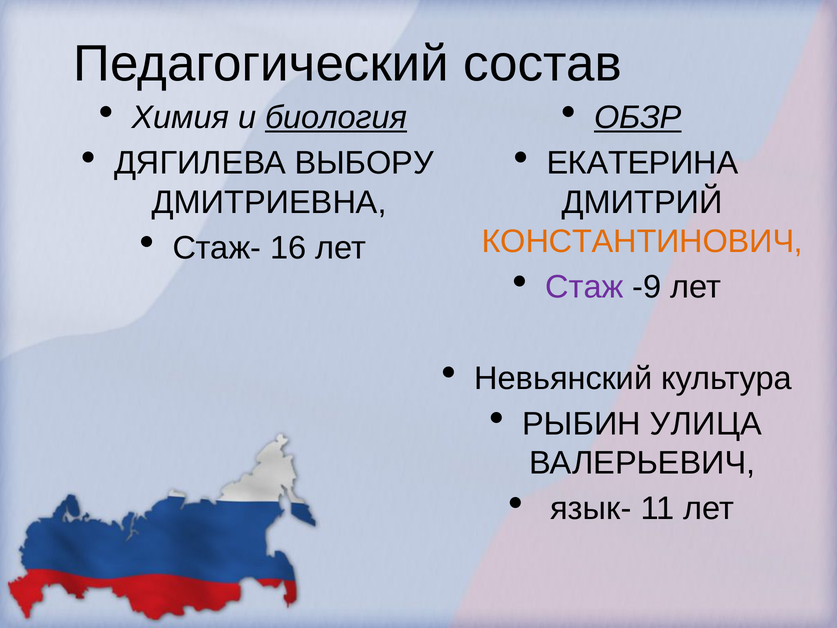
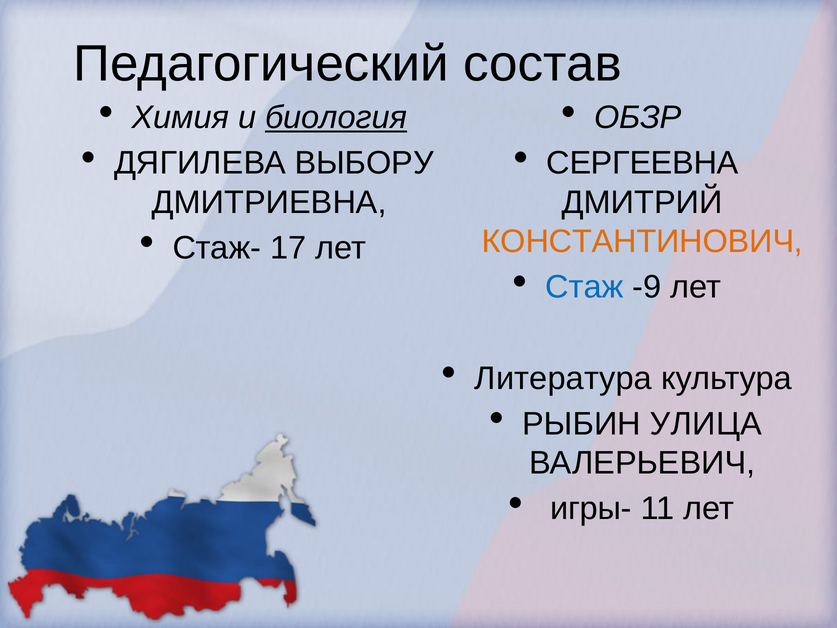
ОБЗР underline: present -> none
ЕКАТЕРИНА: ЕКАТЕРИНА -> СЕРГЕЕВНА
16: 16 -> 17
Стаж colour: purple -> blue
Невьянский: Невьянский -> Литература
язык-: язык- -> игры-
